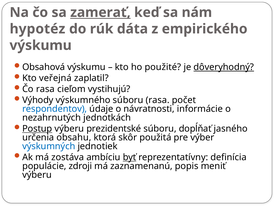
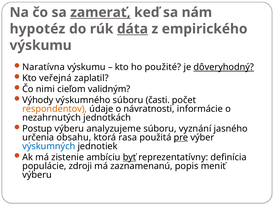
dáta underline: none -> present
Obsahová: Obsahová -> Naratívna
Čo rasa: rasa -> nimi
vystihujú: vystihujú -> validným
súboru rasa: rasa -> časti
respondentov colour: blue -> orange
Postup underline: present -> none
prezidentské: prezidentské -> analyzujeme
dopĺňať: dopĺňať -> vyznání
skôr: skôr -> rasa
pre underline: none -> present
zostáva: zostáva -> zistenie
